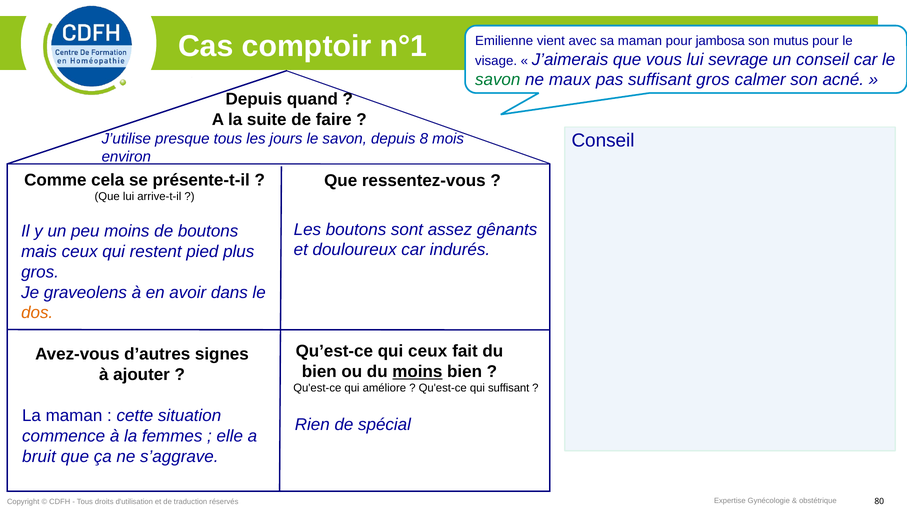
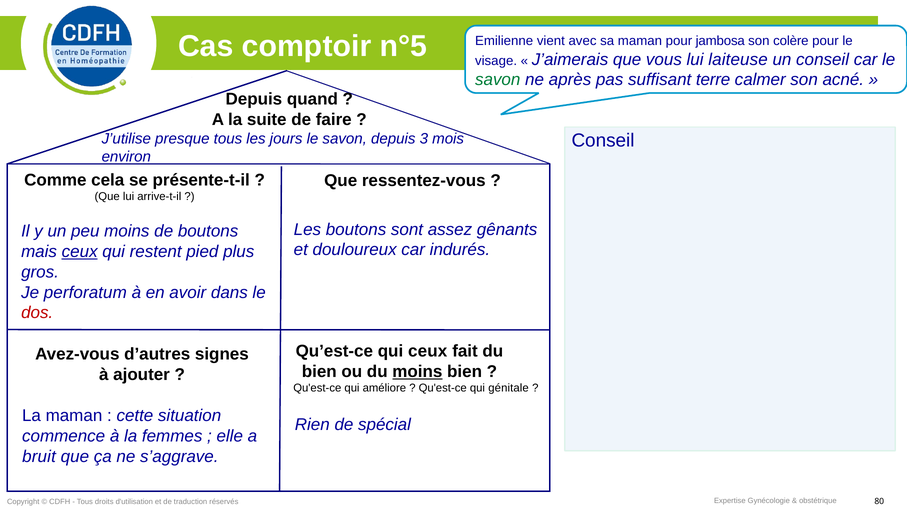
n°1: n°1 -> n°5
mutus: mutus -> colère
sevrage: sevrage -> laiteuse
maux: maux -> après
suffisant gros: gros -> terre
8: 8 -> 3
ceux at (80, 252) underline: none -> present
graveolens: graveolens -> perforatum
dos colour: orange -> red
qui suffisant: suffisant -> génitale
